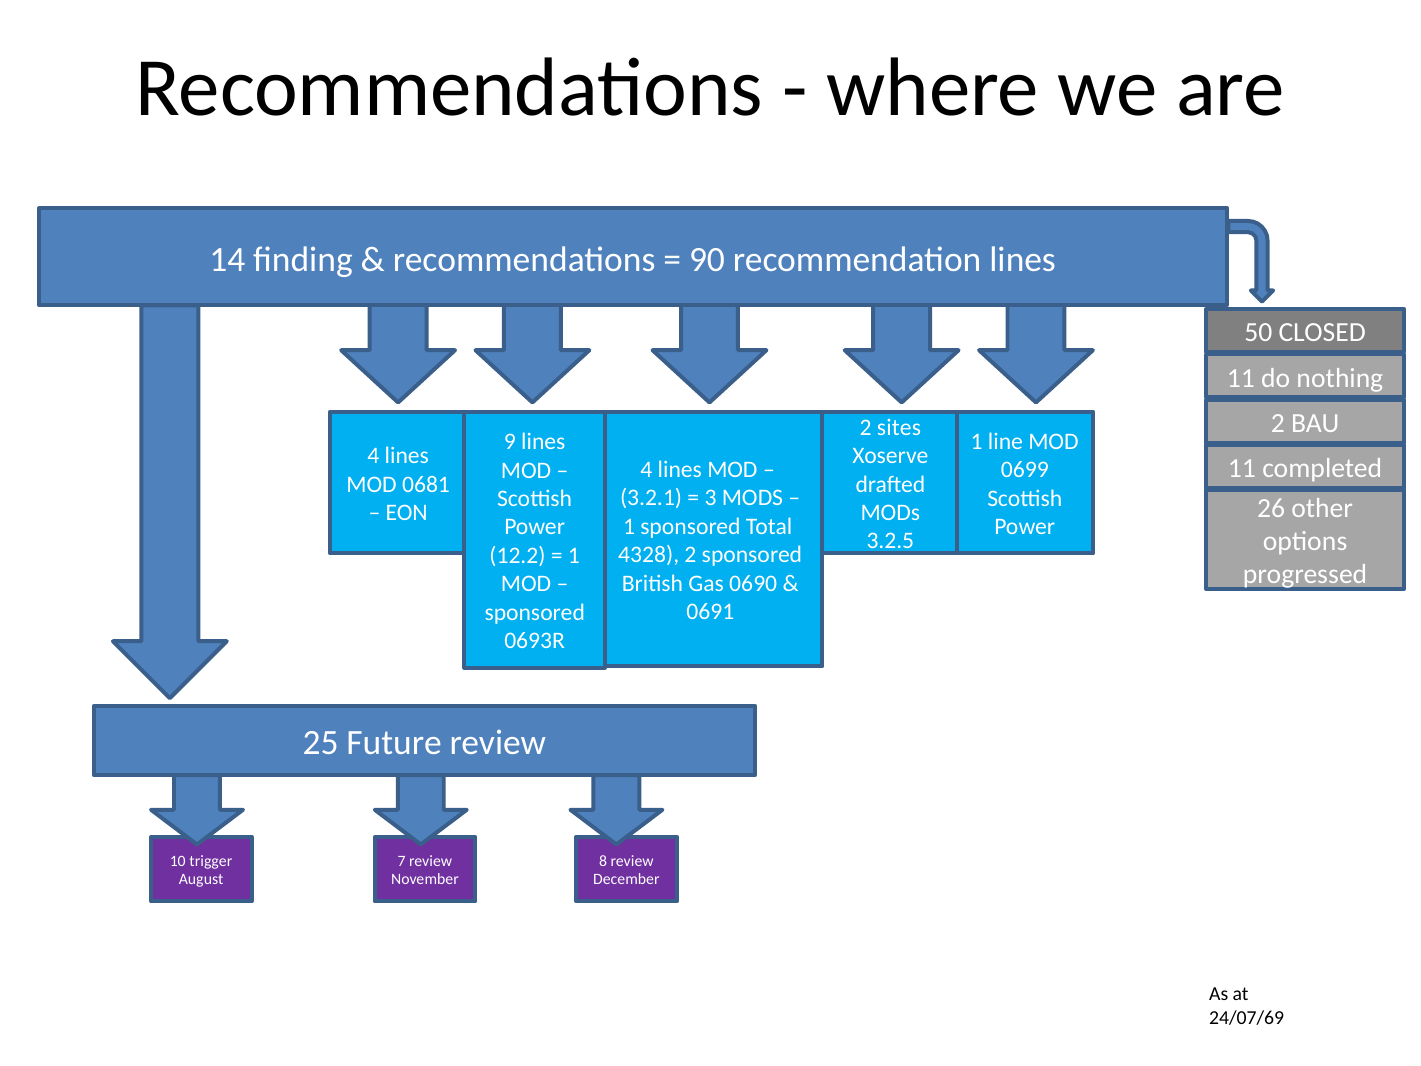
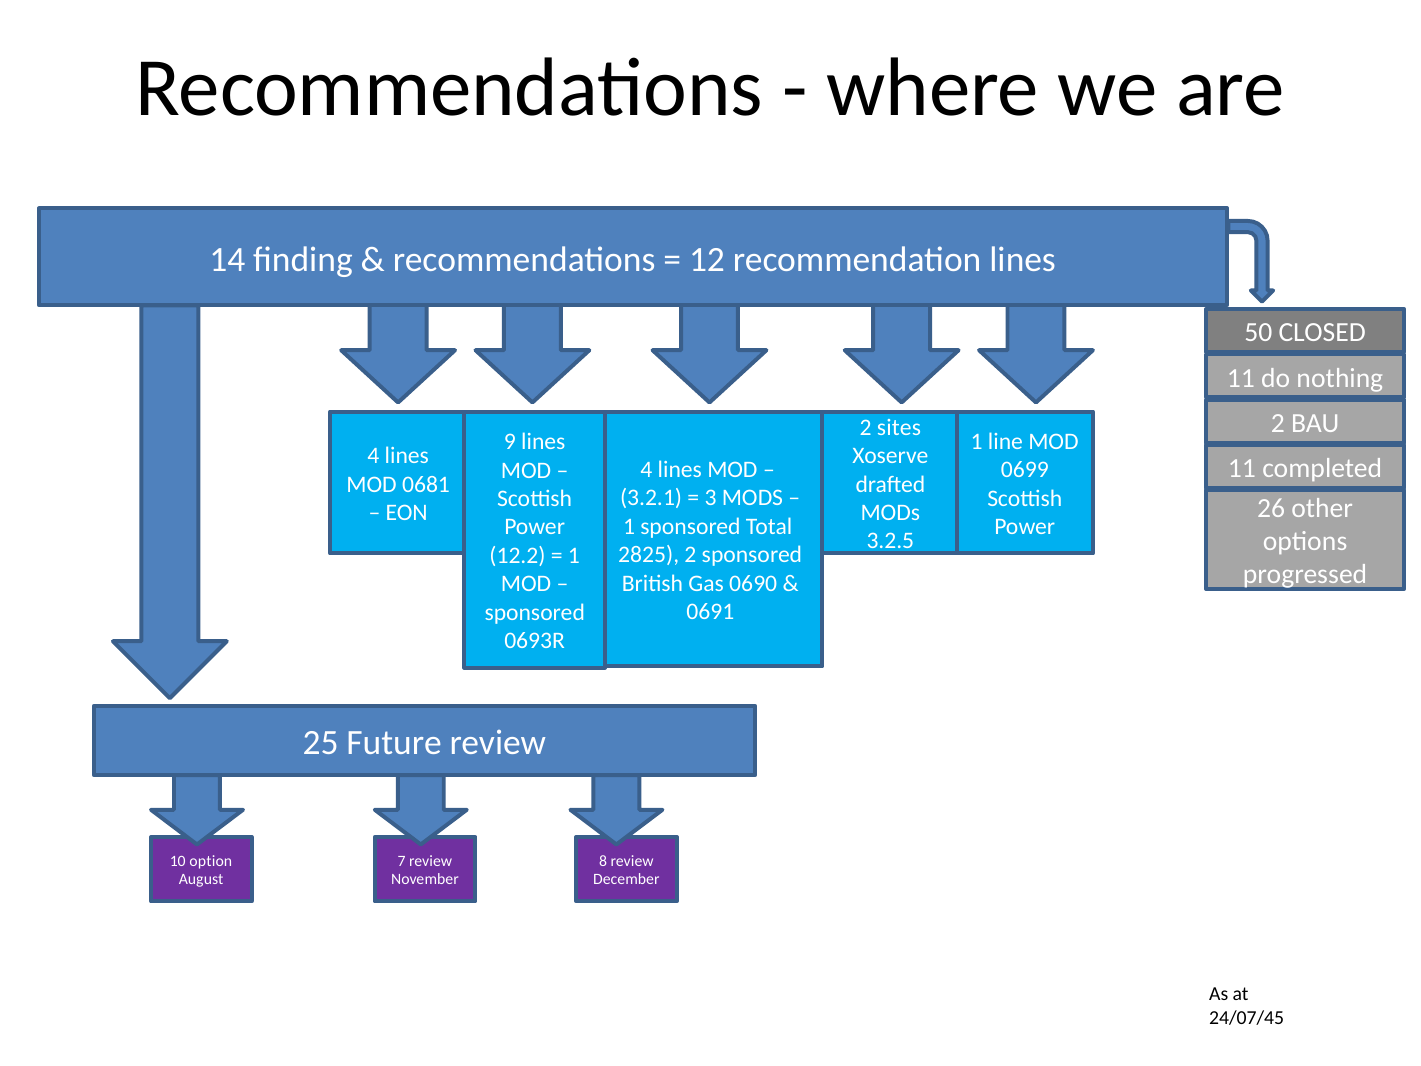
90: 90 -> 12
4328: 4328 -> 2825
trigger: trigger -> option
24/07/69: 24/07/69 -> 24/07/45
